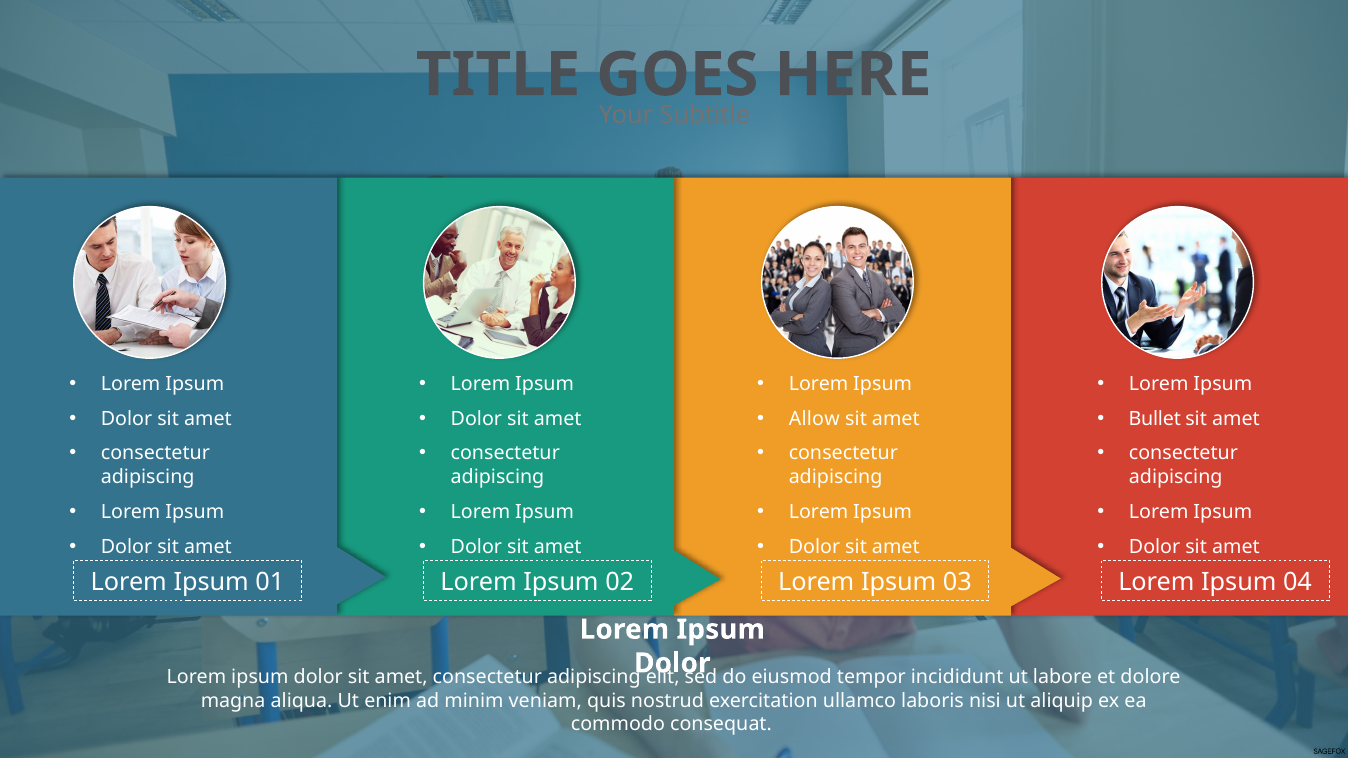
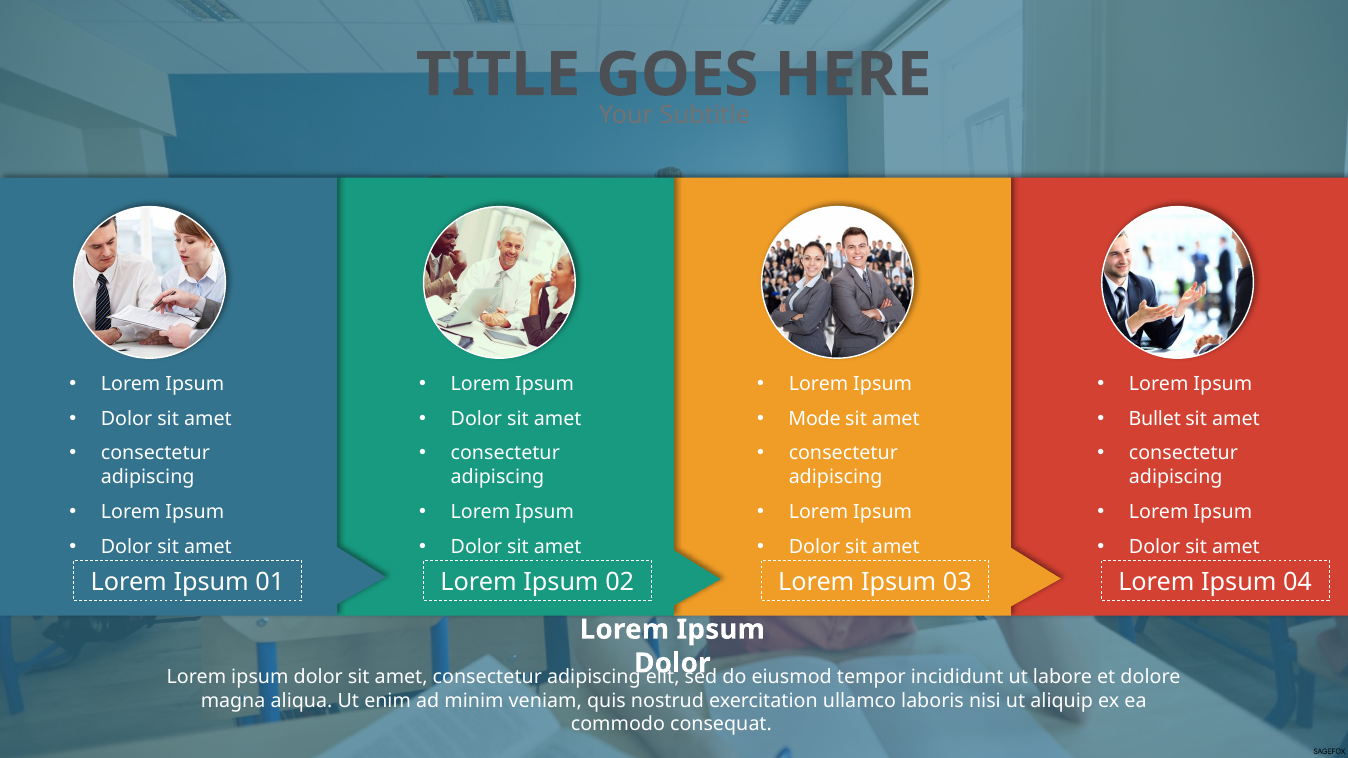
Allow: Allow -> Mode
